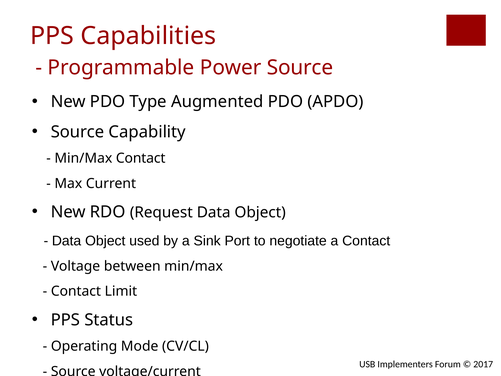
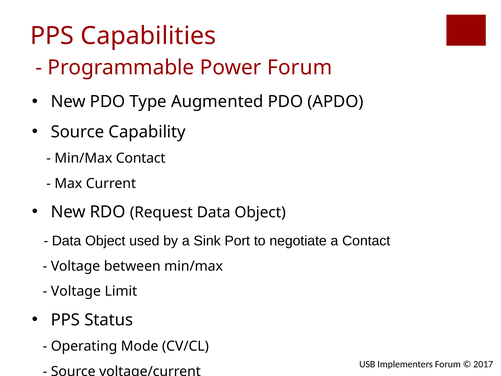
Power Source: Source -> Forum
Contact at (76, 291): Contact -> Voltage
